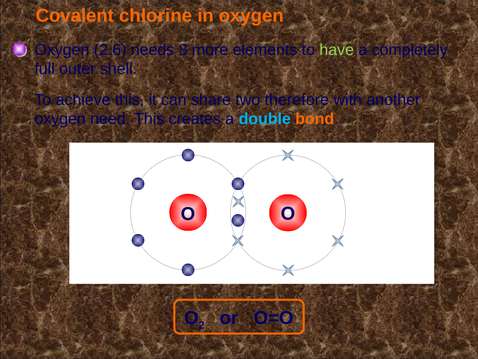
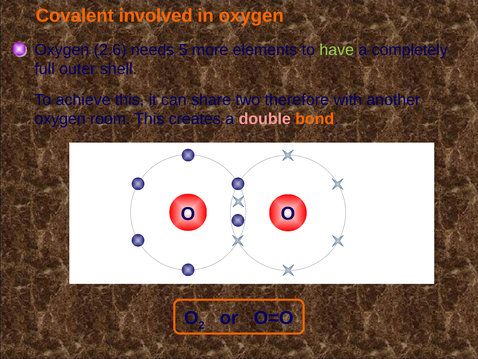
chlorine: chlorine -> involved
8: 8 -> 5
need: need -> room
double colour: light blue -> pink
